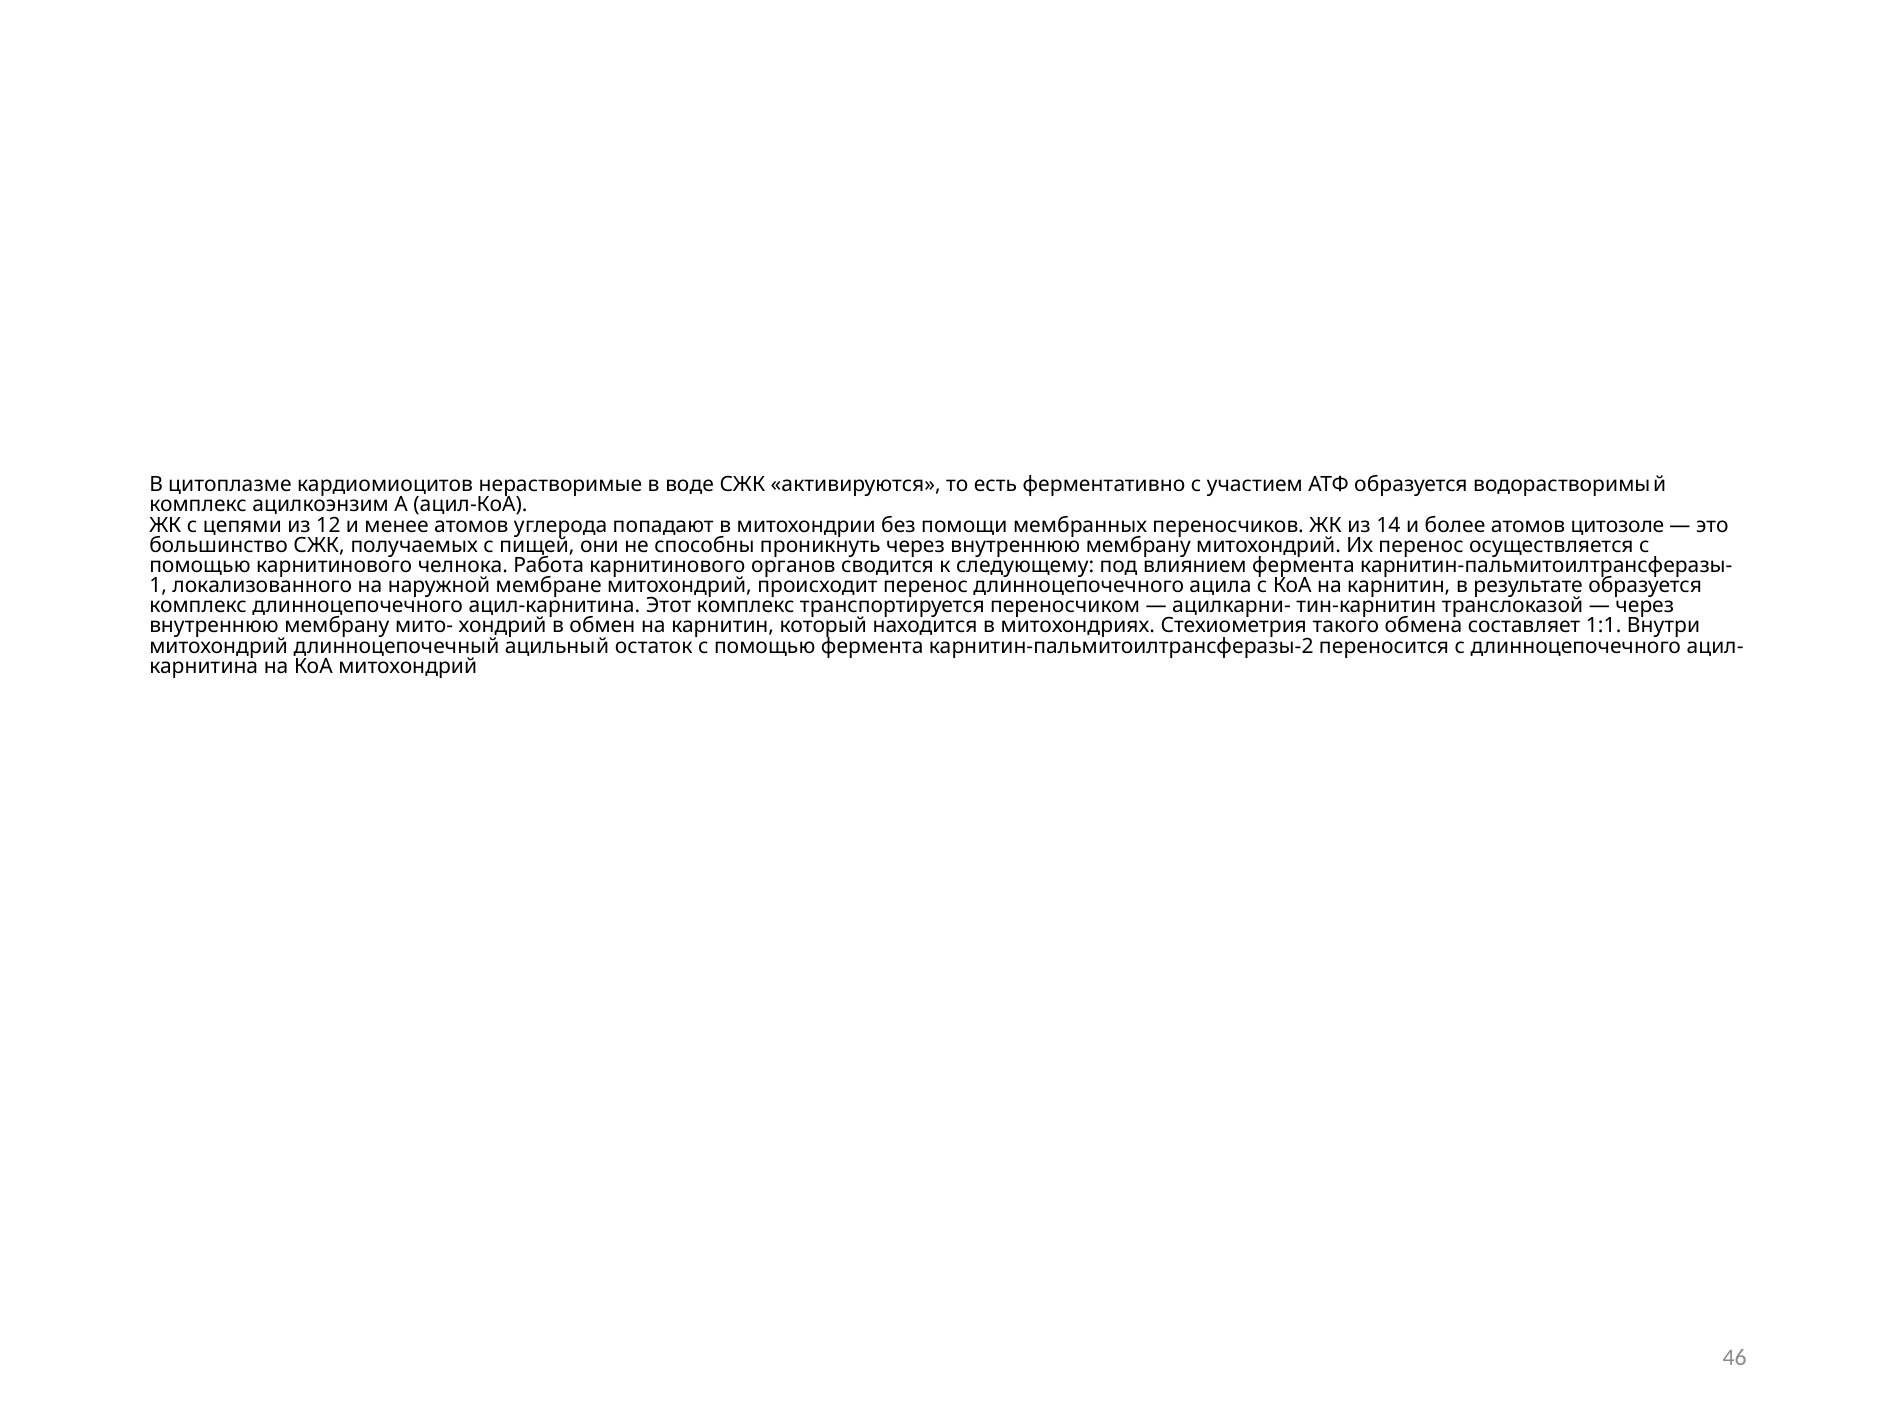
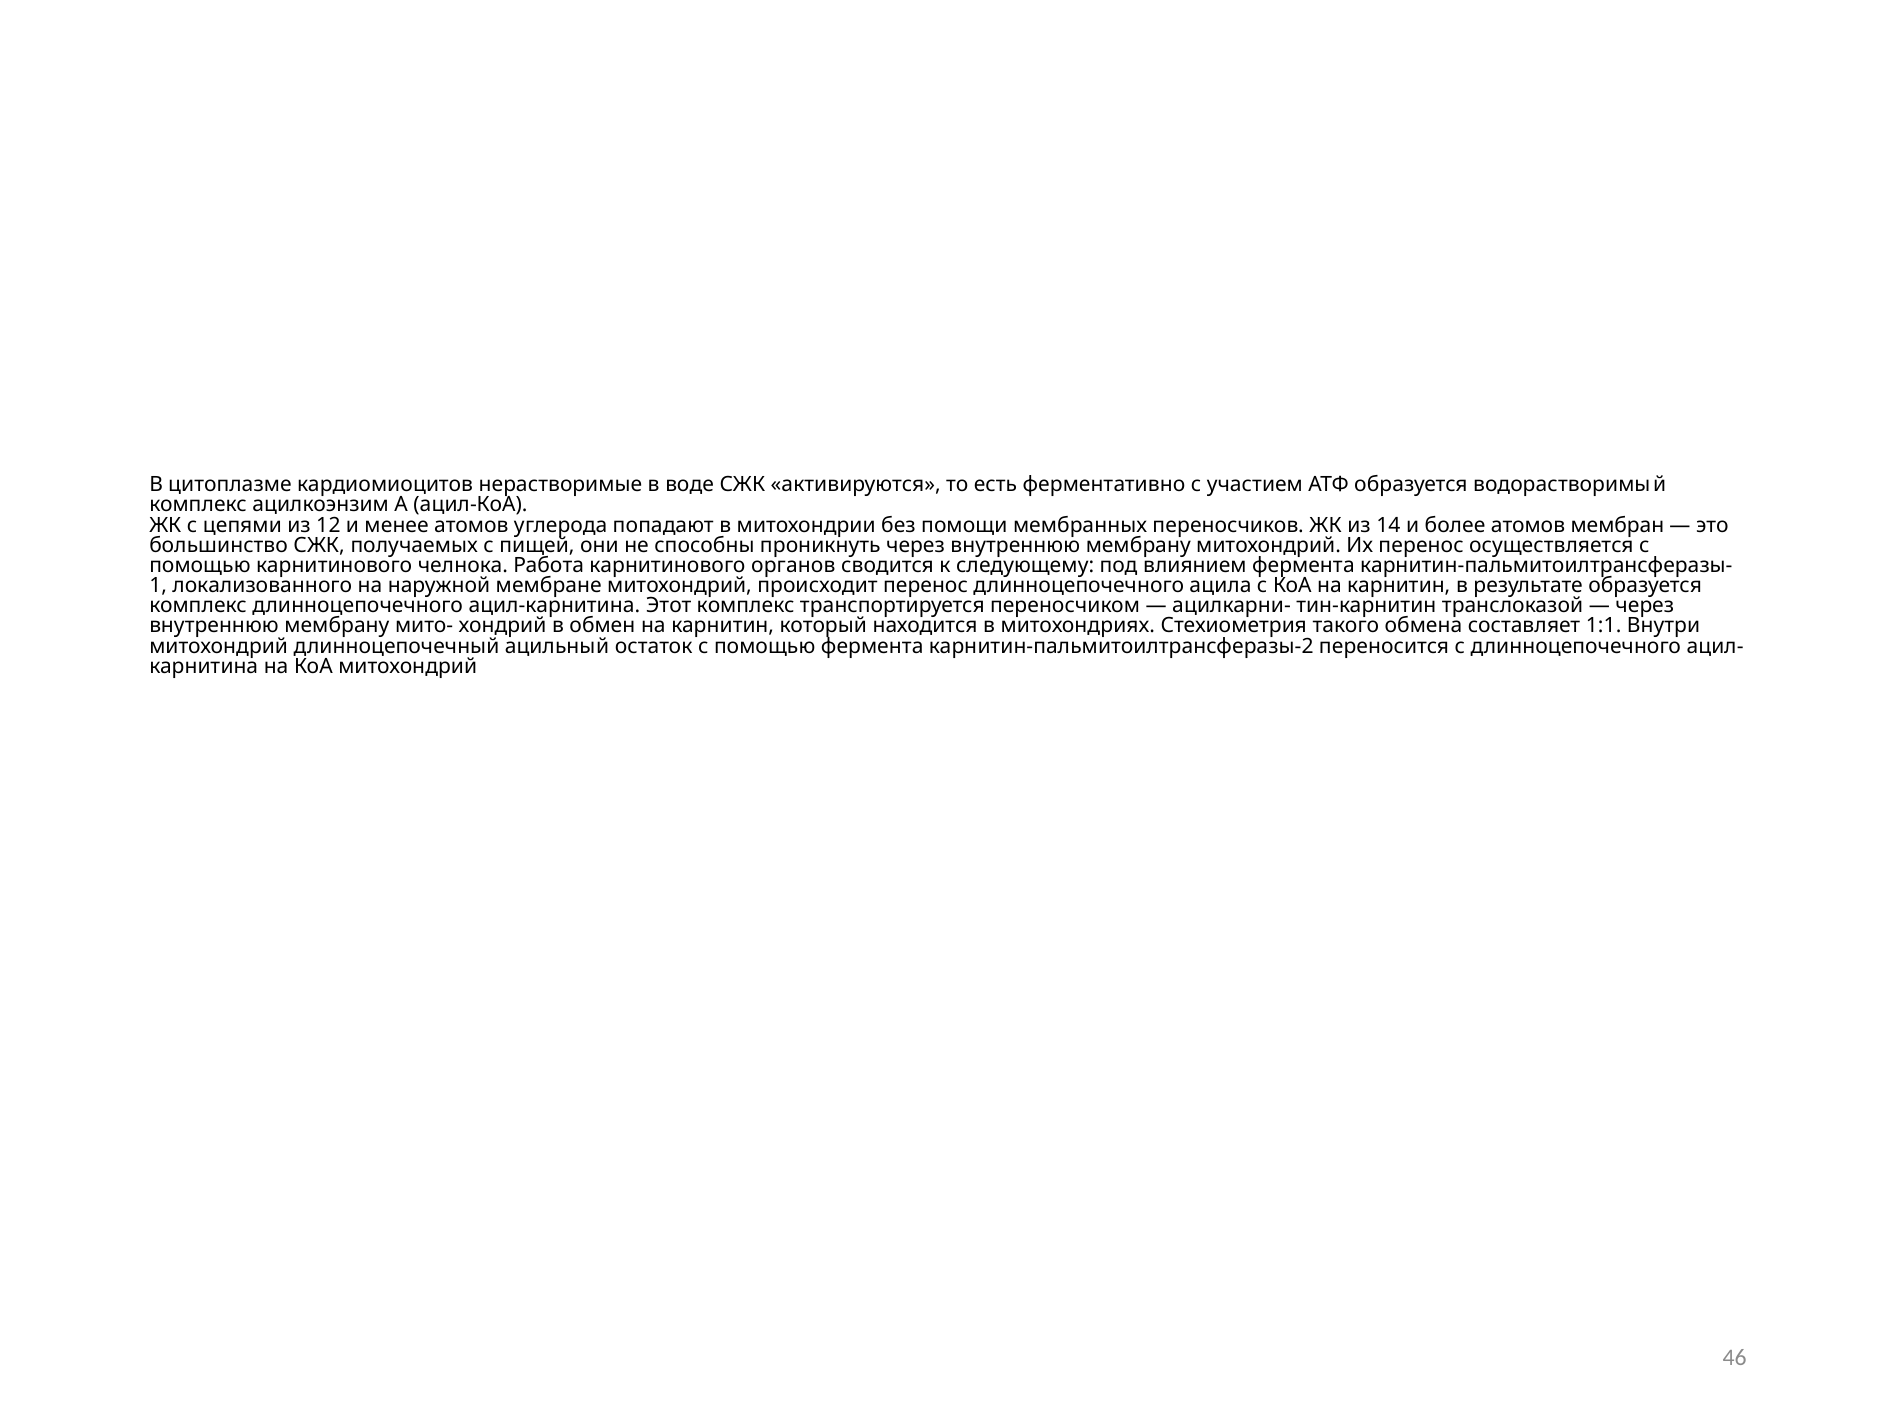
цитозоле: цитозоле -> мембран
